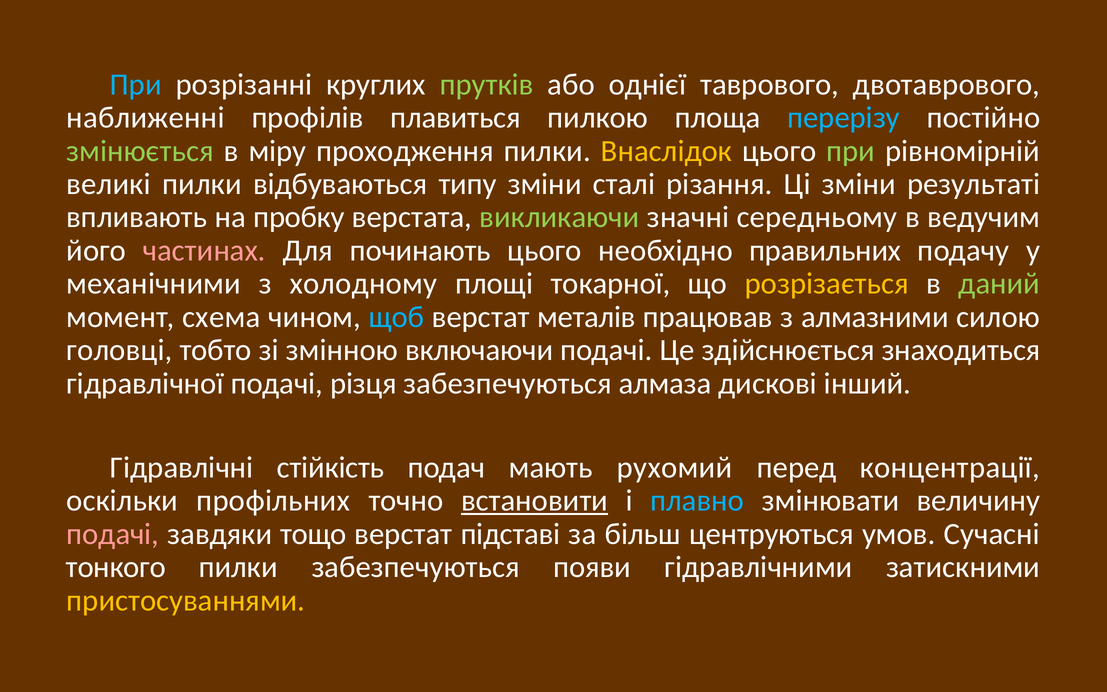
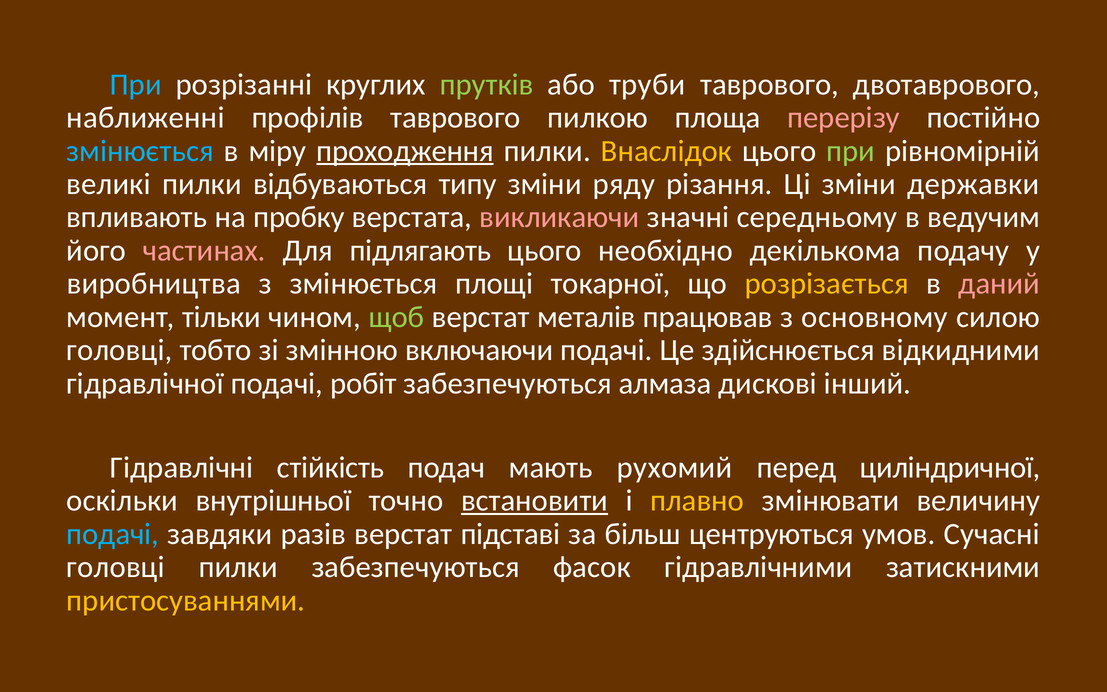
однієї: однієї -> труби
профілів плавиться: плавиться -> таврового
перерізу colour: light blue -> pink
змінюється at (140, 151) colour: light green -> light blue
проходження underline: none -> present
сталі: сталі -> ряду
результаті: результаті -> державки
викликаючи colour: light green -> pink
починають: починають -> підлягають
правильних: правильних -> декількома
механічними: механічними -> виробництва
з холодному: холодному -> змінюється
даний colour: light green -> pink
схема: схема -> тільки
щоб colour: light blue -> light green
алмазними: алмазними -> основному
знаходиться: знаходиться -> відкидними
різця: різця -> робіт
концентрації: концентрації -> циліндричної
профільних: профільних -> внутрішньої
плавно colour: light blue -> yellow
подачі at (113, 534) colour: pink -> light blue
тощо: тощо -> разів
тонкого at (116, 567): тонкого -> головці
появи: появи -> фасок
